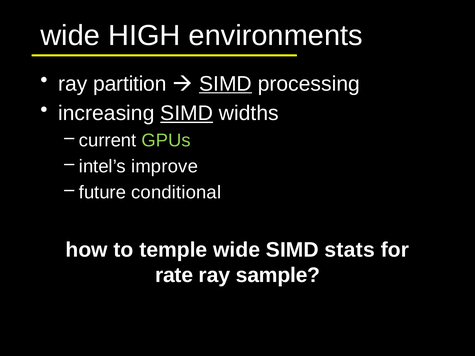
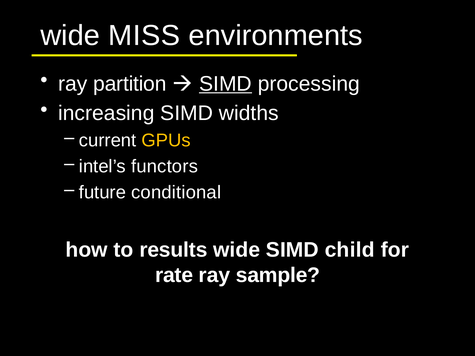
HIGH: HIGH -> MISS
SIMD at (187, 113) underline: present -> none
GPUs colour: light green -> yellow
improve: improve -> functors
temple: temple -> results
stats: stats -> child
